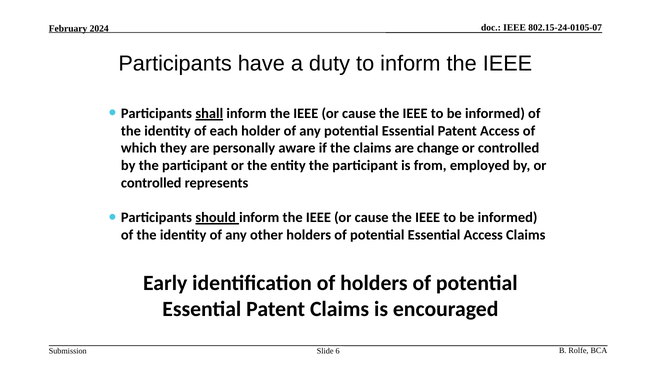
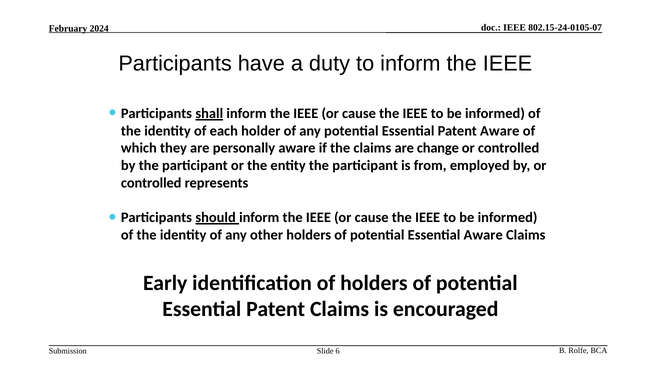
Patent Access: Access -> Aware
Essential Access: Access -> Aware
